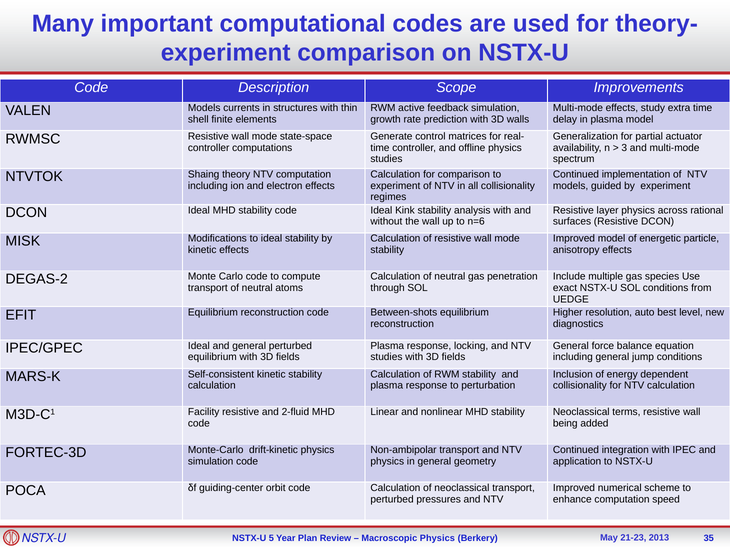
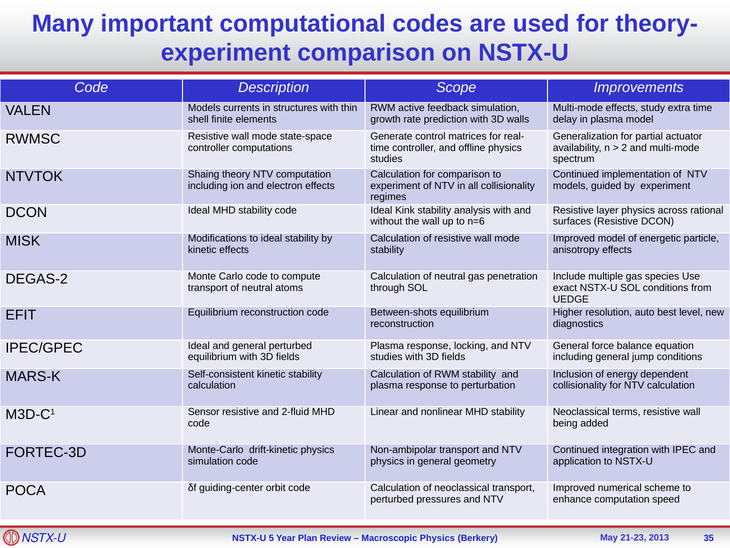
3: 3 -> 2
Facility: Facility -> Sensor
